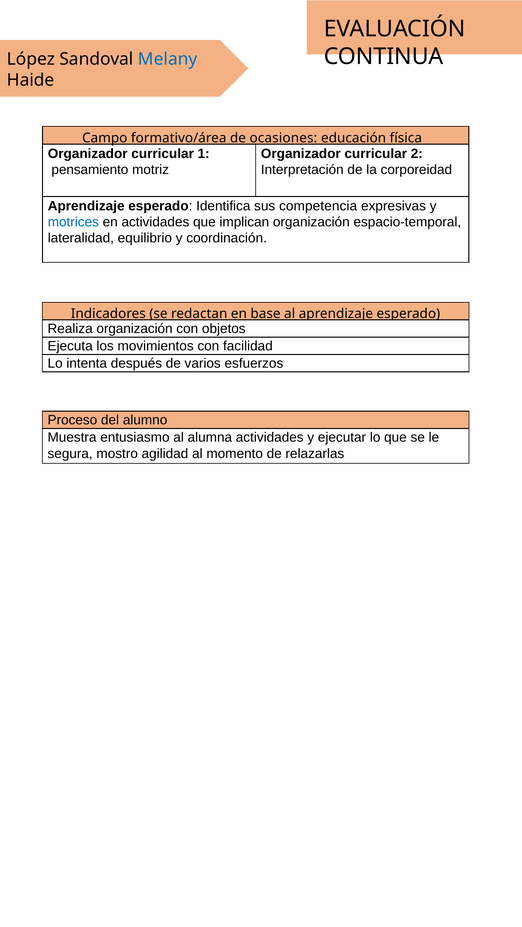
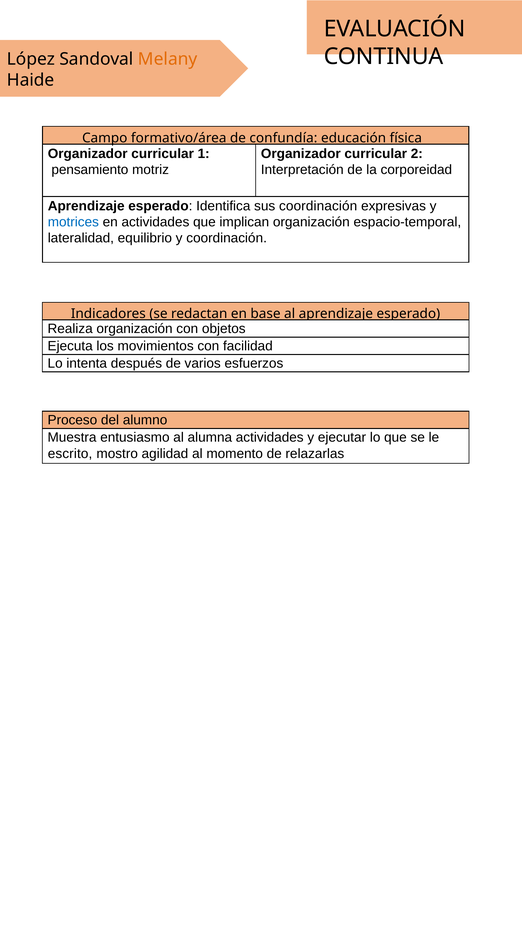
Melany colour: blue -> orange
ocasiones: ocasiones -> confundía
sus competencia: competencia -> coordinación
segura: segura -> escrito
